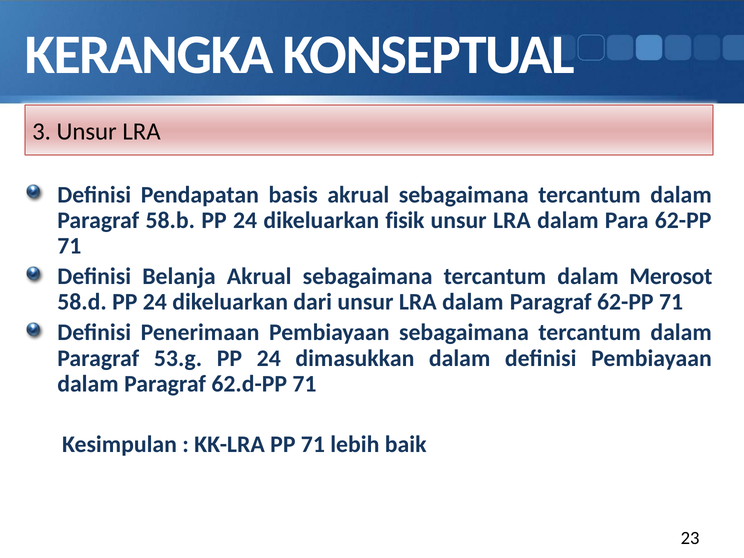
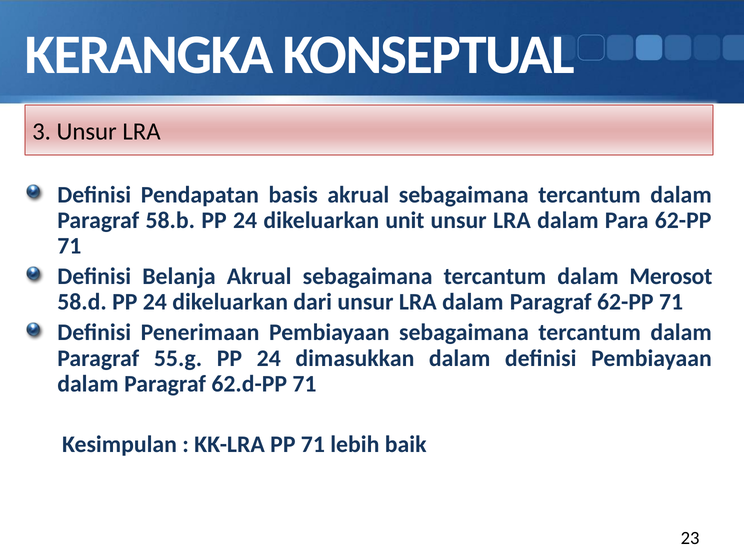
fisik: fisik -> unit
53.g: 53.g -> 55.g
